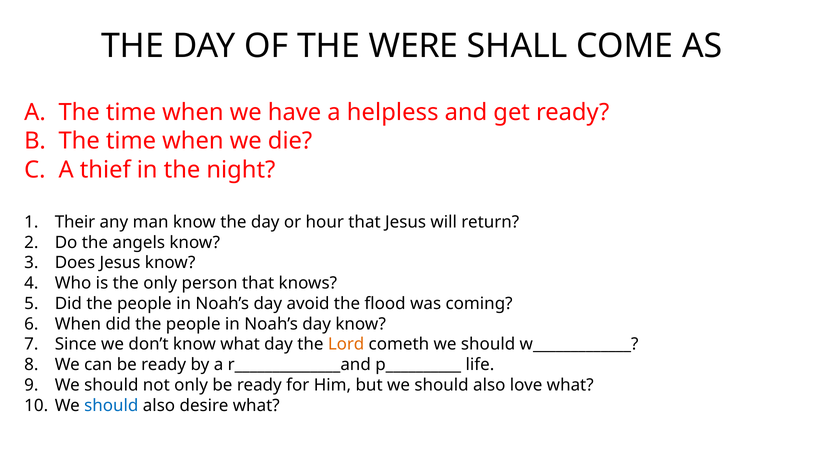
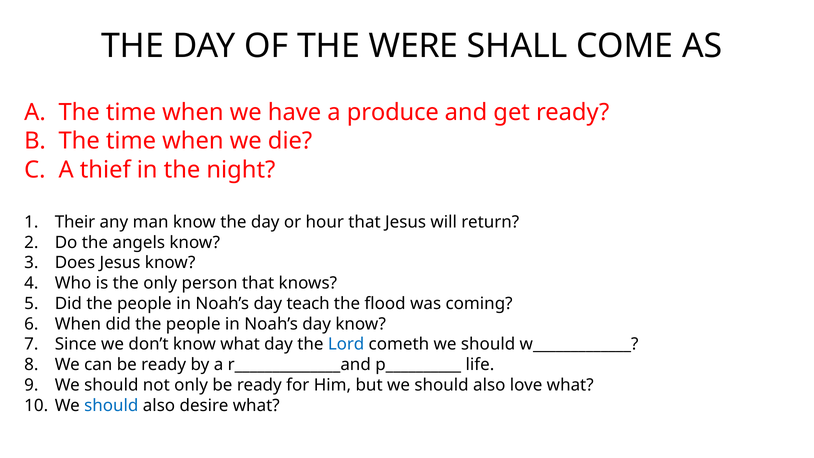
helpless: helpless -> produce
avoid: avoid -> teach
Lord colour: orange -> blue
